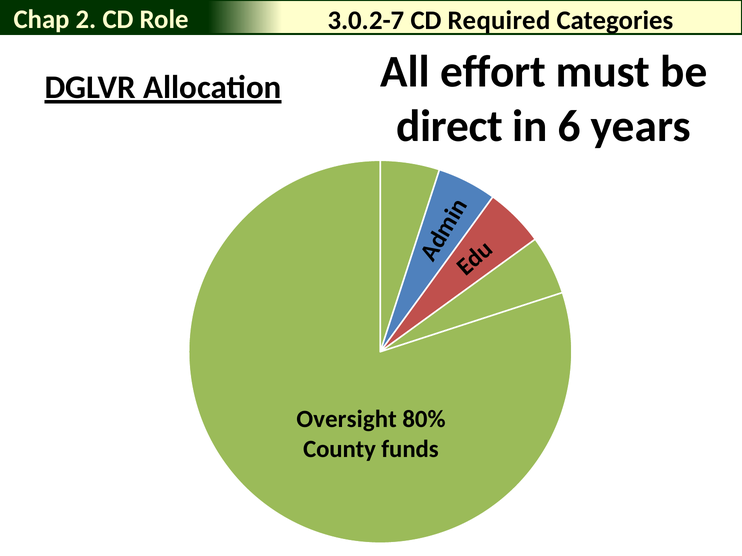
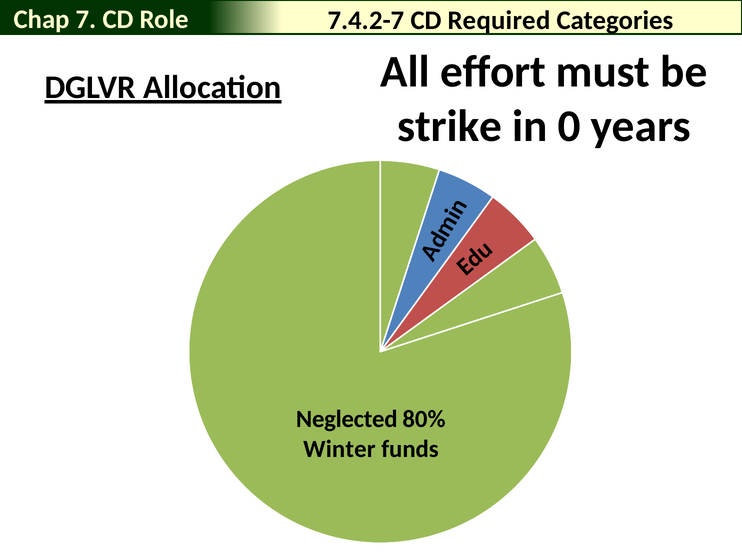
2: 2 -> 7
3.0.2-7: 3.0.2-7 -> 7.4.2-7
direct: direct -> strike
6: 6 -> 0
Oversight: Oversight -> Neglected
County: County -> Winter
